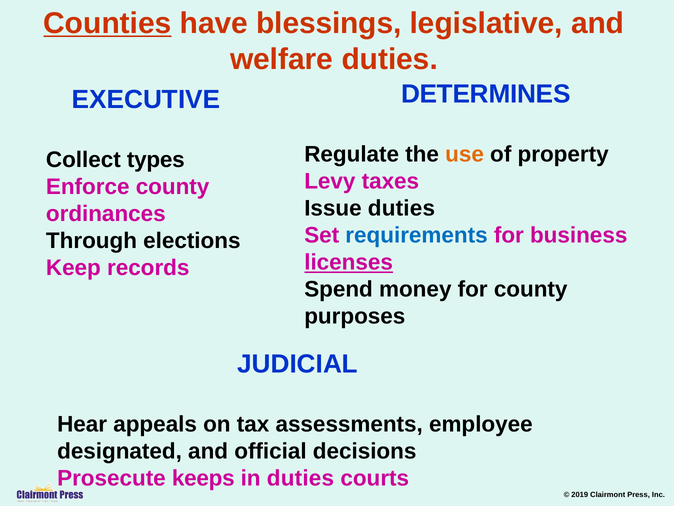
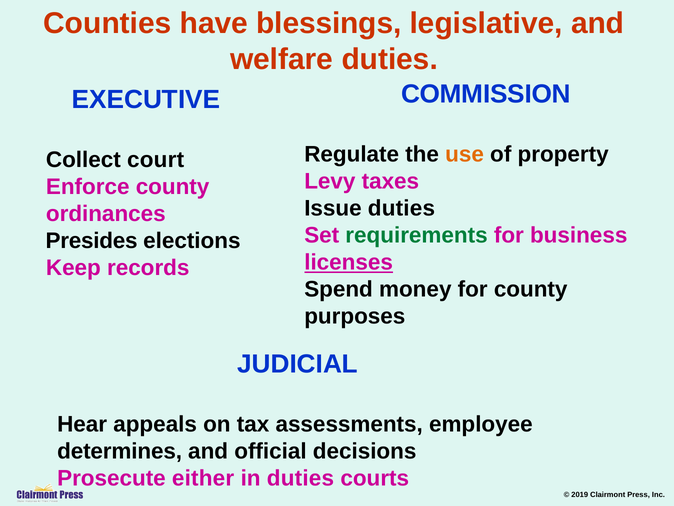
Counties underline: present -> none
DETERMINES: DETERMINES -> COMMISSION
types: types -> court
requirements colour: blue -> green
Through: Through -> Presides
designated: designated -> determines
keeps: keeps -> either
